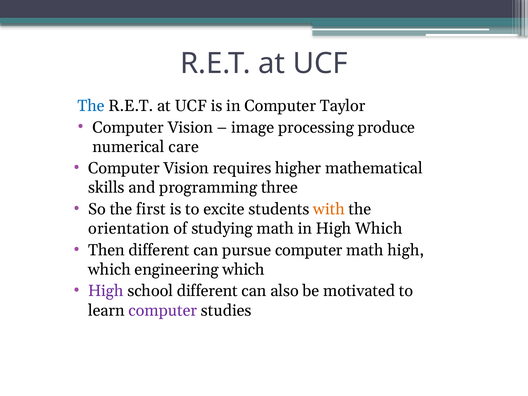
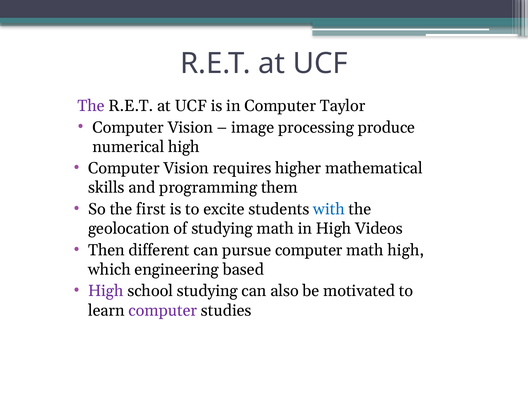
The at (91, 106) colour: blue -> purple
numerical care: care -> high
three: three -> them
with colour: orange -> blue
orientation: orientation -> geolocation
in High Which: Which -> Videos
engineering which: which -> based
school different: different -> studying
